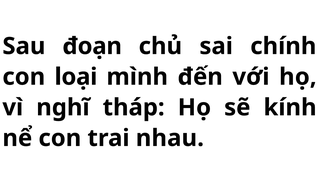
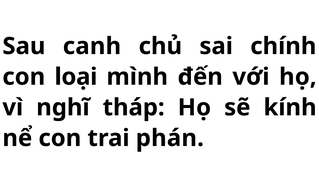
đoạn: đoạn -> canh
nhau: nhau -> phán
